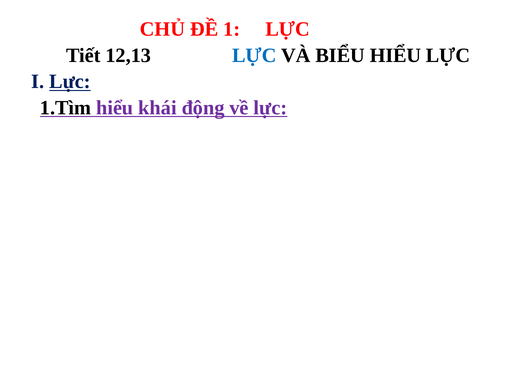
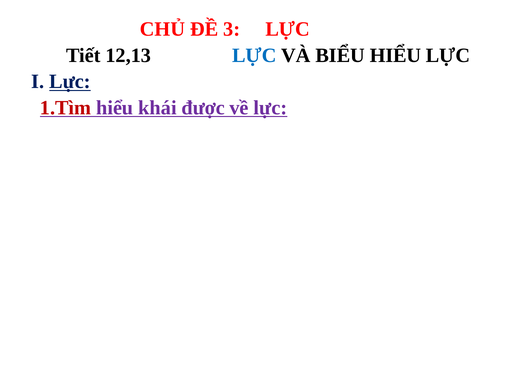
1: 1 -> 3
1.Tìm colour: black -> red
động: động -> được
